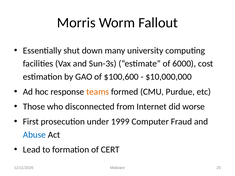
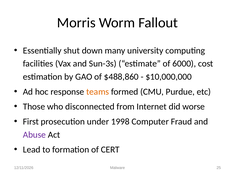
$100,600: $100,600 -> $488,860
1999: 1999 -> 1998
Abuse colour: blue -> purple
